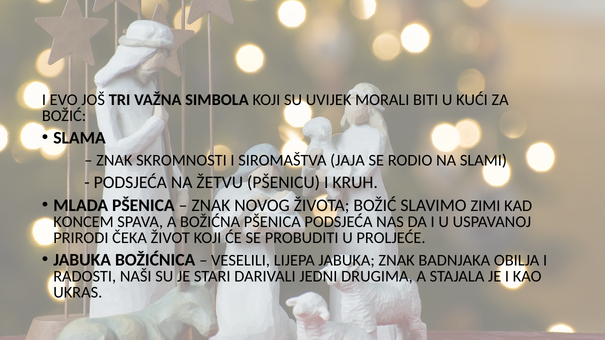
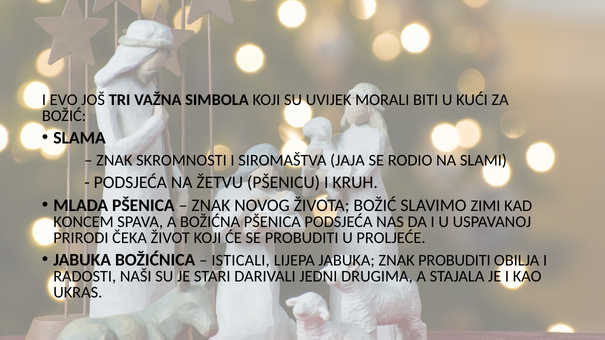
VESELILI: VESELILI -> ISTICALI
ZNAK BADNJAKA: BADNJAKA -> PROBUDITI
